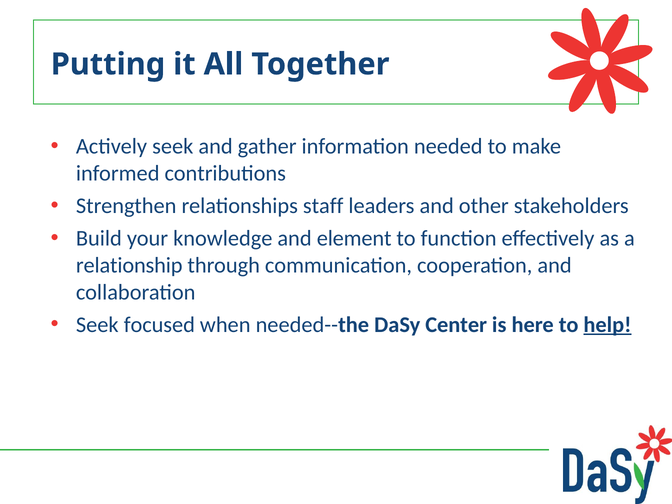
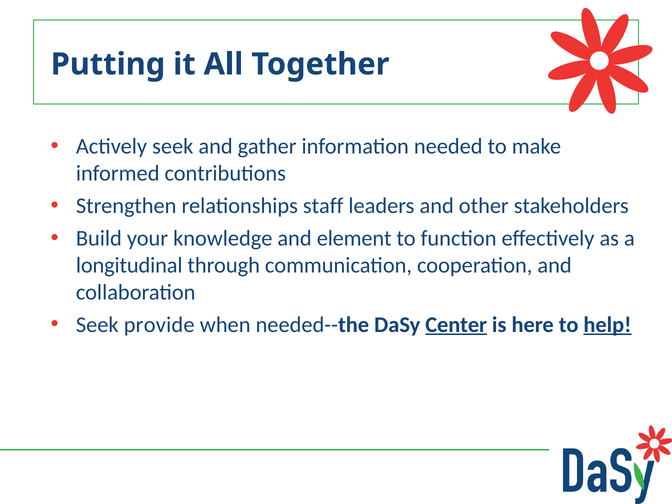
relationship: relationship -> longitudinal
focused: focused -> provide
Center underline: none -> present
